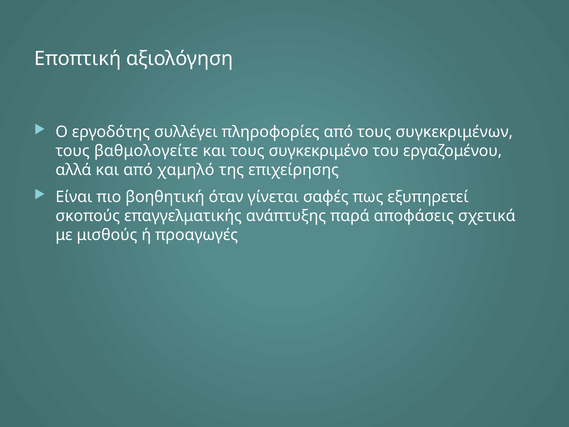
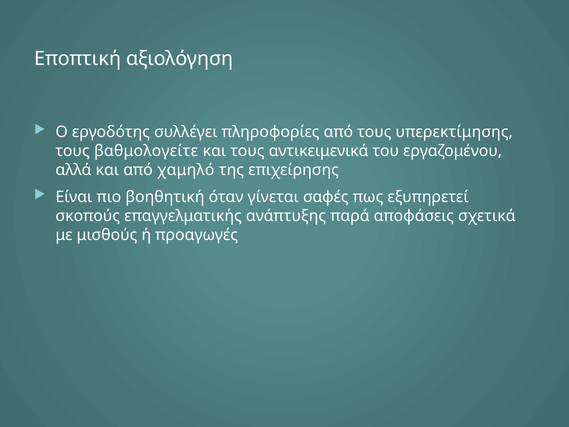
συγκεκριμένων: συγκεκριμένων -> υπερεκτίμησης
συγκεκριμένο: συγκεκριμένο -> αντικειμενικά
